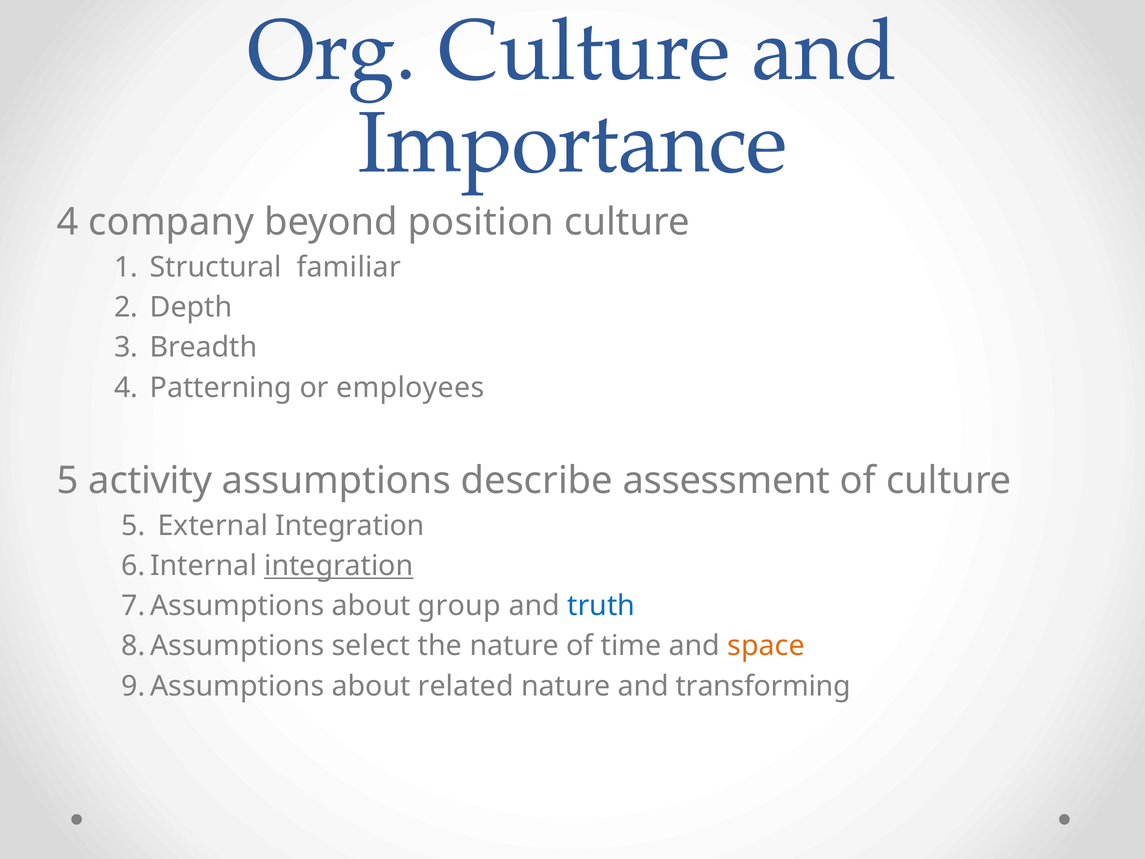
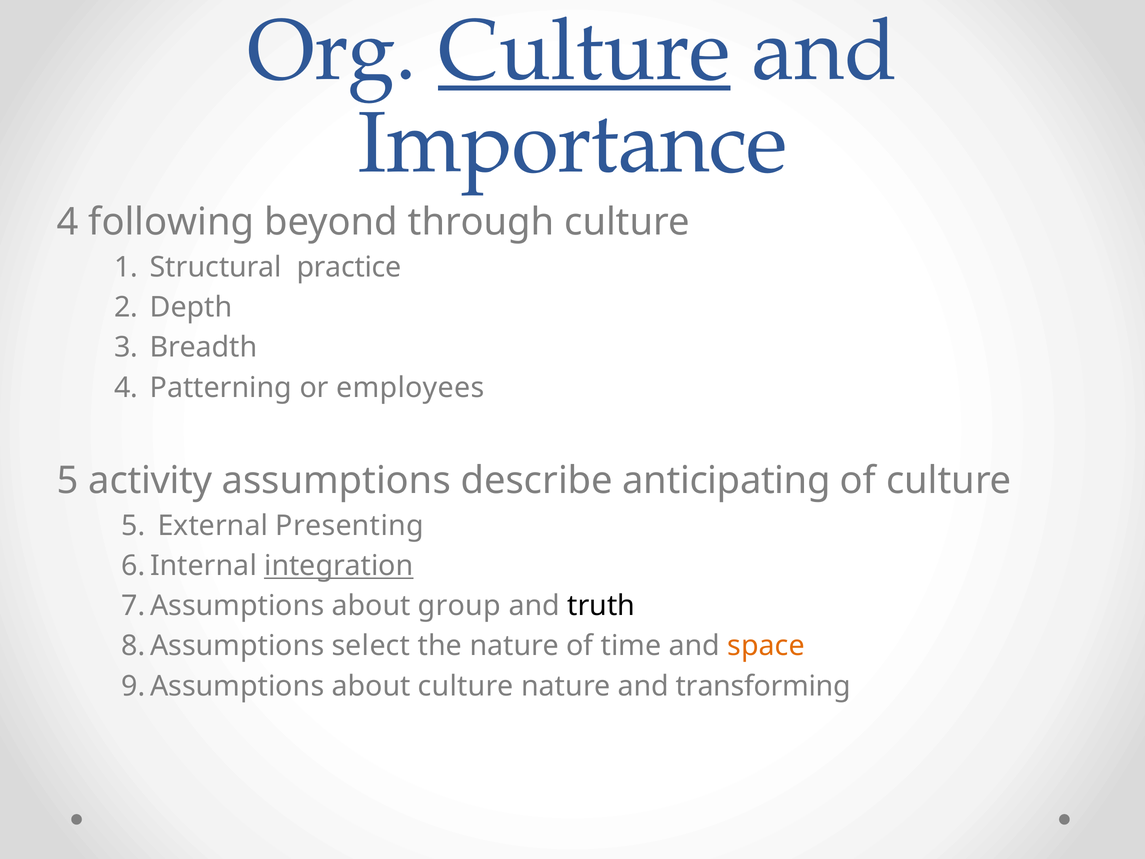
Culture at (584, 51) underline: none -> present
company: company -> following
position: position -> through
familiar: familiar -> practice
assessment: assessment -> anticipating
External Integration: Integration -> Presenting
truth colour: blue -> black
about related: related -> culture
